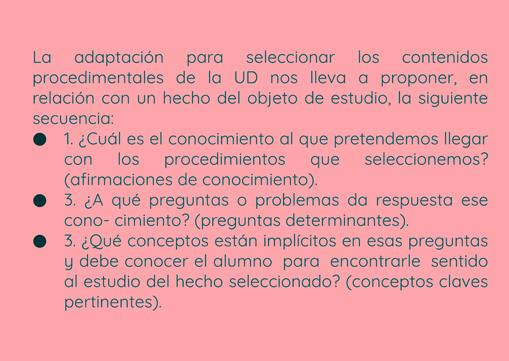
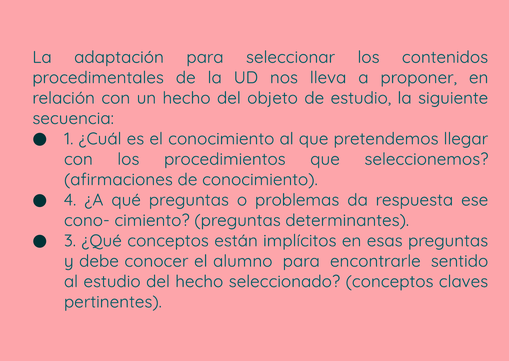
3 at (70, 200): 3 -> 4
